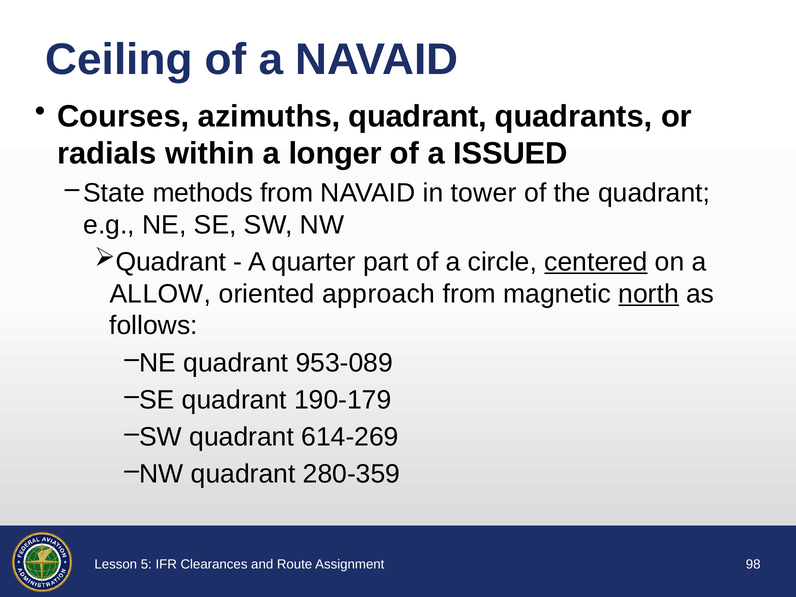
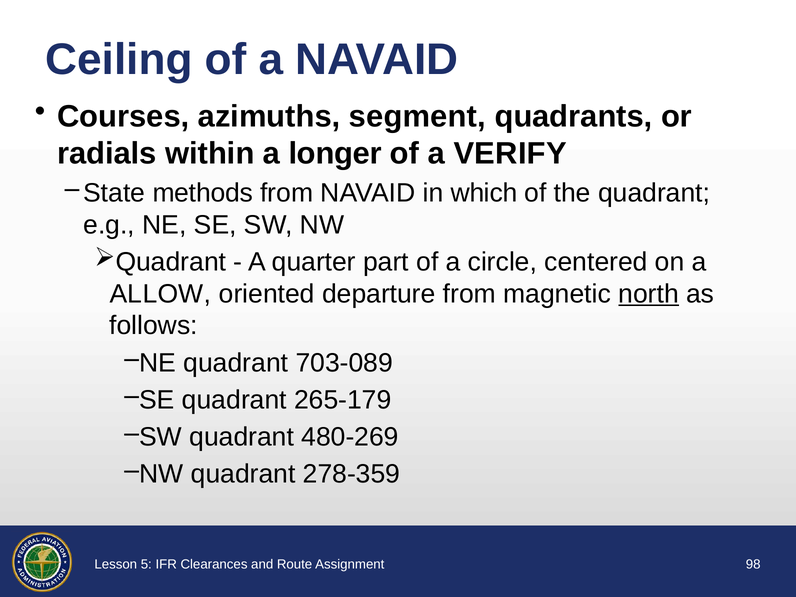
azimuths quadrant: quadrant -> segment
ISSUED: ISSUED -> VERIFY
tower: tower -> which
centered underline: present -> none
approach: approach -> departure
953-089: 953-089 -> 703-089
190-179: 190-179 -> 265-179
614-269: 614-269 -> 480-269
280-359: 280-359 -> 278-359
